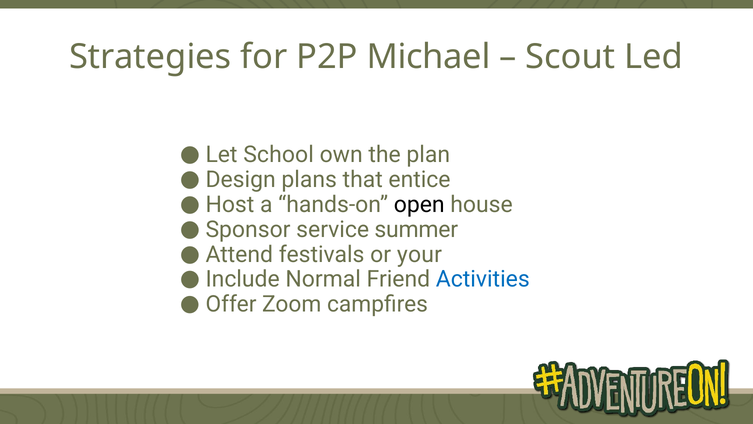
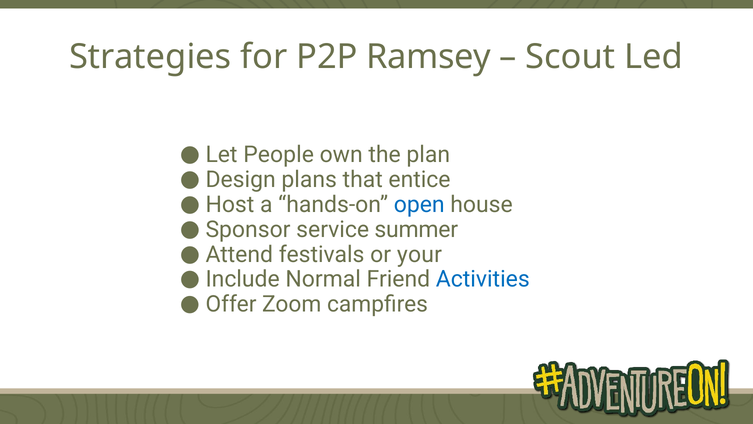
Michael: Michael -> Ramsey
School: School -> People
open colour: black -> blue
